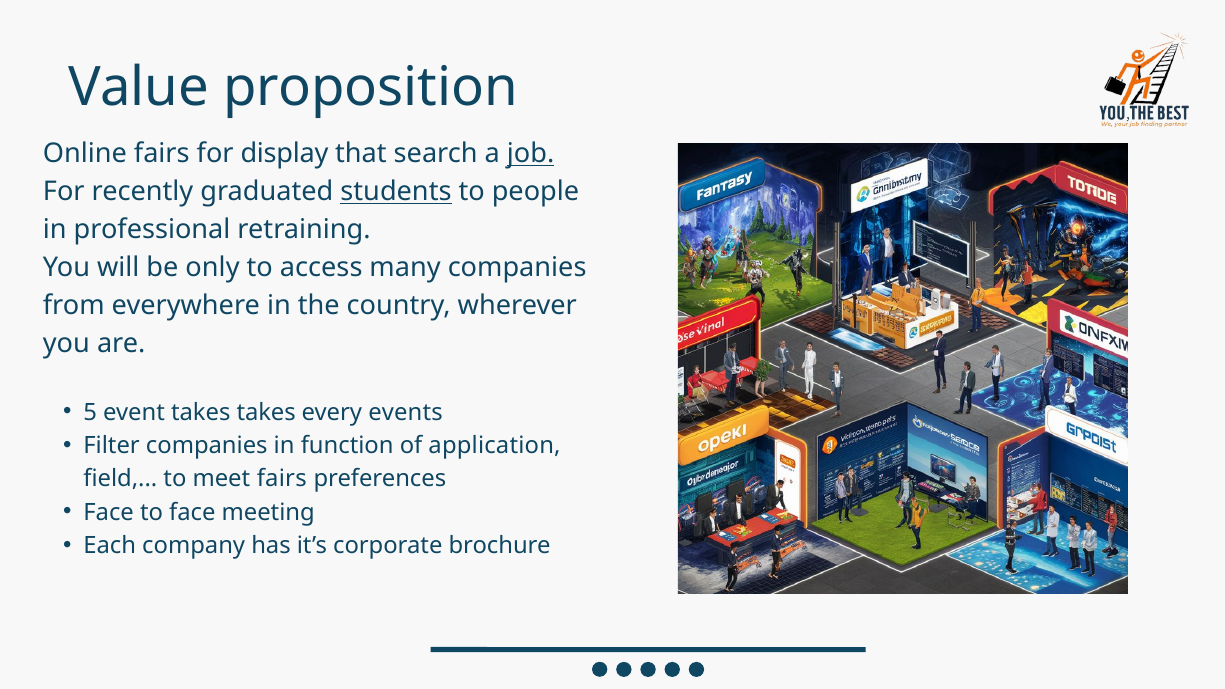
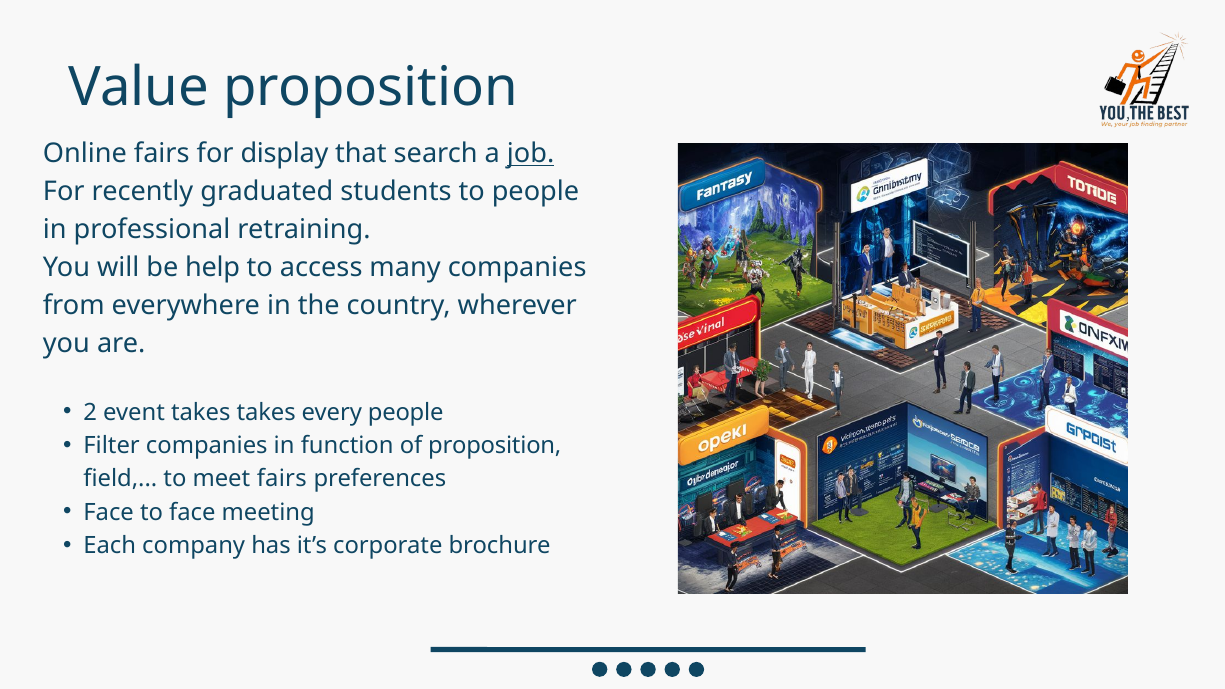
students underline: present -> none
only: only -> help
5: 5 -> 2
every events: events -> people
of application: application -> proposition
